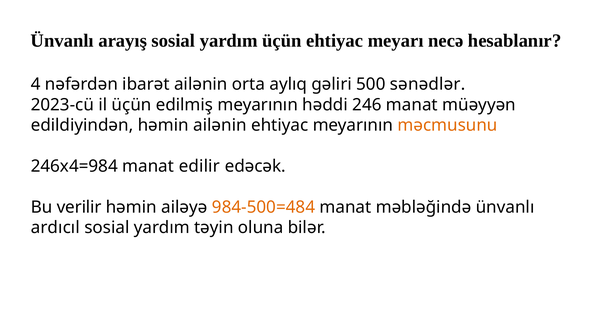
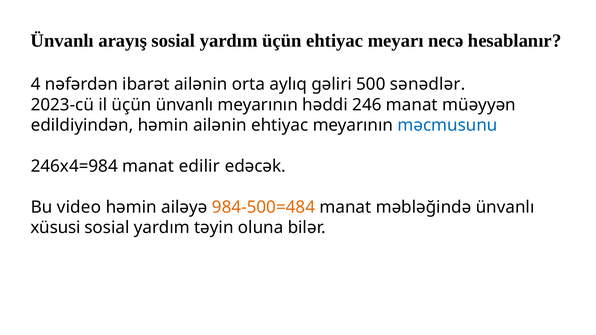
üçün edilmiş: edilmiş -> ünvanlı
məcmusunu colour: orange -> blue
verilir: verilir -> video
ardıcıl: ardıcıl -> xüsusi
